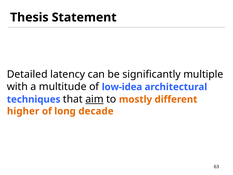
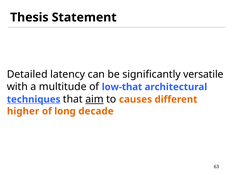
multiple: multiple -> versatile
low-idea: low-idea -> low-that
techniques underline: none -> present
mostly: mostly -> causes
